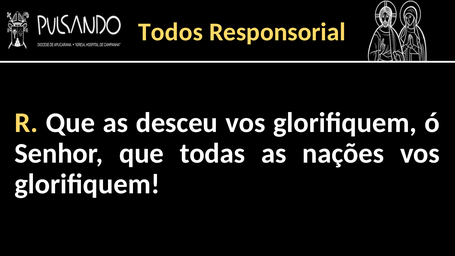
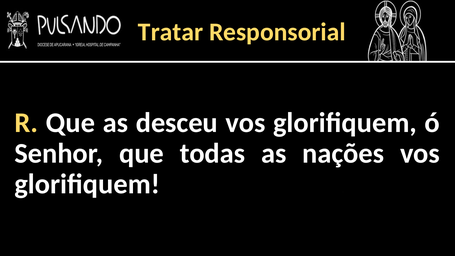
Todos: Todos -> Tratar
